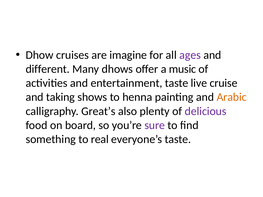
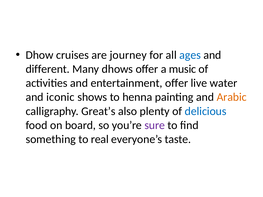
imagine: imagine -> journey
ages colour: purple -> blue
entertainment taste: taste -> offer
cruise: cruise -> water
taking: taking -> iconic
delicious colour: purple -> blue
